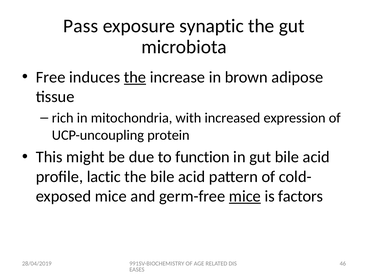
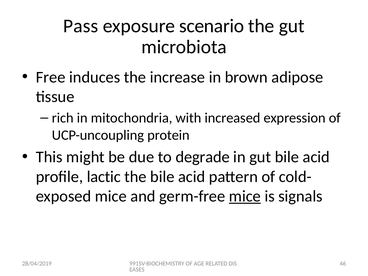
synaptic: synaptic -> scenario
the at (135, 77) underline: present -> none
function: function -> degrade
factors: factors -> signals
